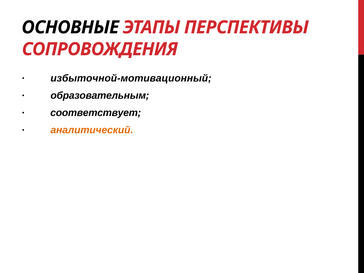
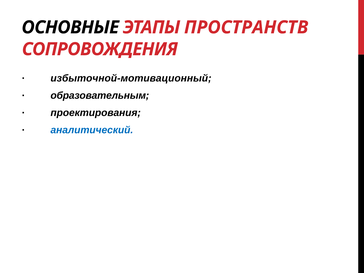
ПЕРСПЕКТИВЫ: ПЕРСПЕКТИВЫ -> ПРОСТРАНСТВ
соответствует: соответствует -> проектирования
аналитический colour: orange -> blue
